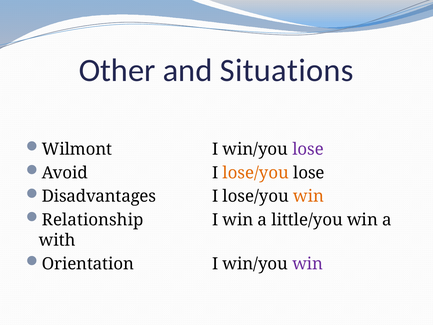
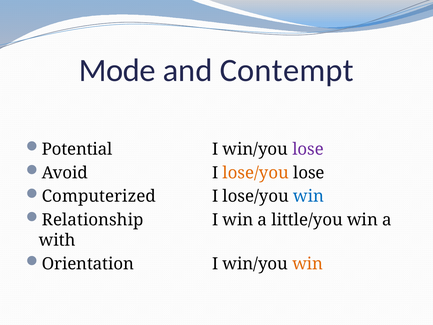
Other: Other -> Mode
Situations: Situations -> Contempt
Wilmont: Wilmont -> Potential
Disadvantages: Disadvantages -> Computerized
win at (309, 196) colour: orange -> blue
win at (308, 264) colour: purple -> orange
